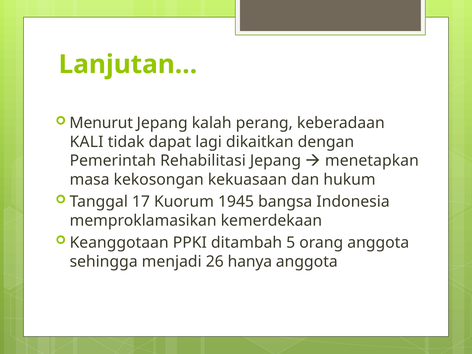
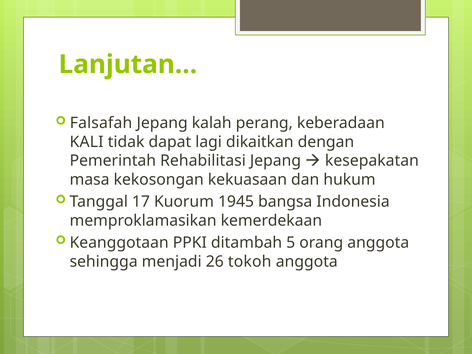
Menurut: Menurut -> Falsafah
menetapkan: menetapkan -> kesepakatan
hanya: hanya -> tokoh
